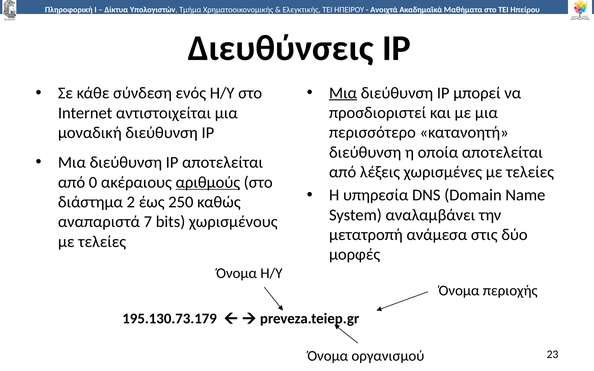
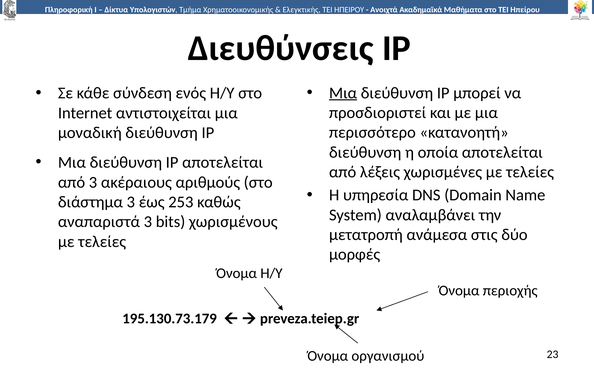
από 0: 0 -> 3
αριθμούς underline: present -> none
διάστημα 2: 2 -> 3
250: 250 -> 253
αναπαριστά 7: 7 -> 3
